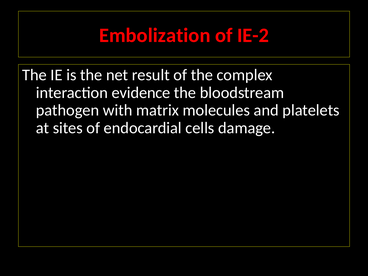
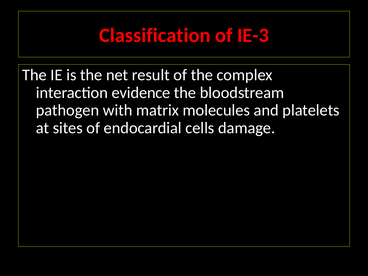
Embolization: Embolization -> Classification
IE-2: IE-2 -> IE-3
